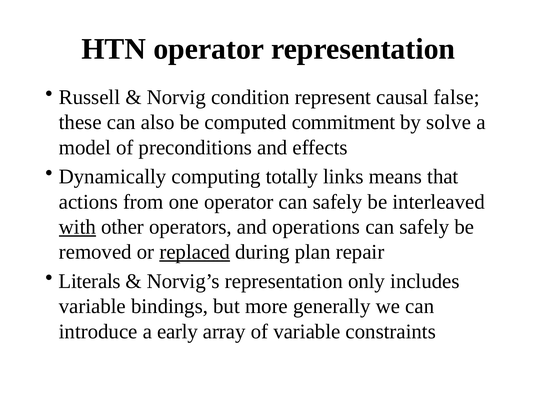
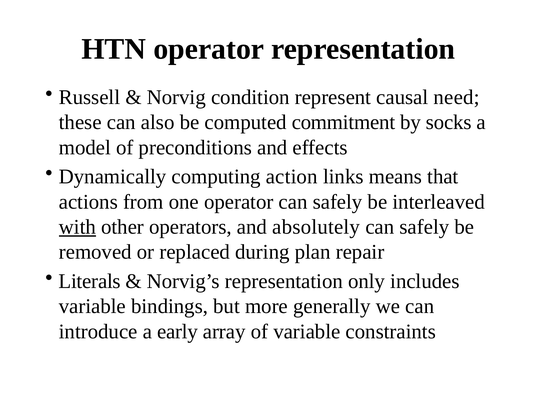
false: false -> need
solve: solve -> socks
totally: totally -> action
operations: operations -> absolutely
replaced underline: present -> none
